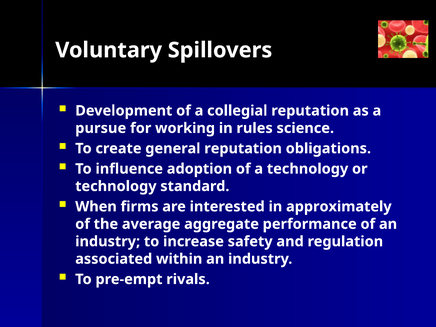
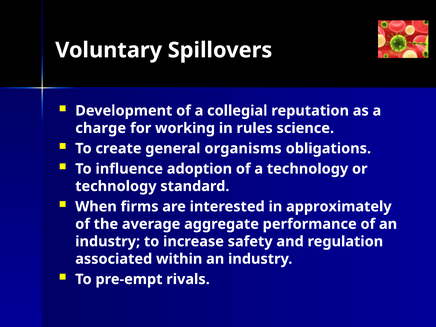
pursue: pursue -> charge
general reputation: reputation -> organisms
